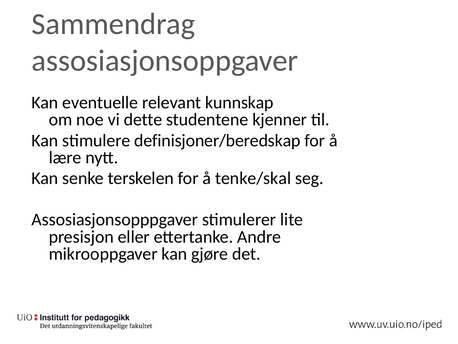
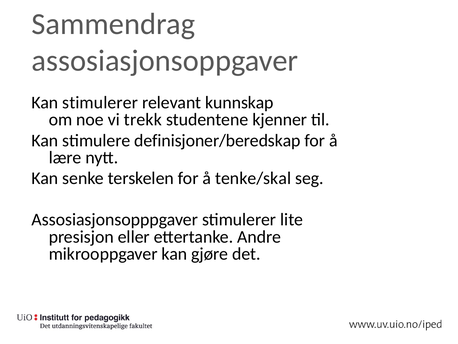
Kan eventuelle: eventuelle -> stimulerer
dette: dette -> trekk
